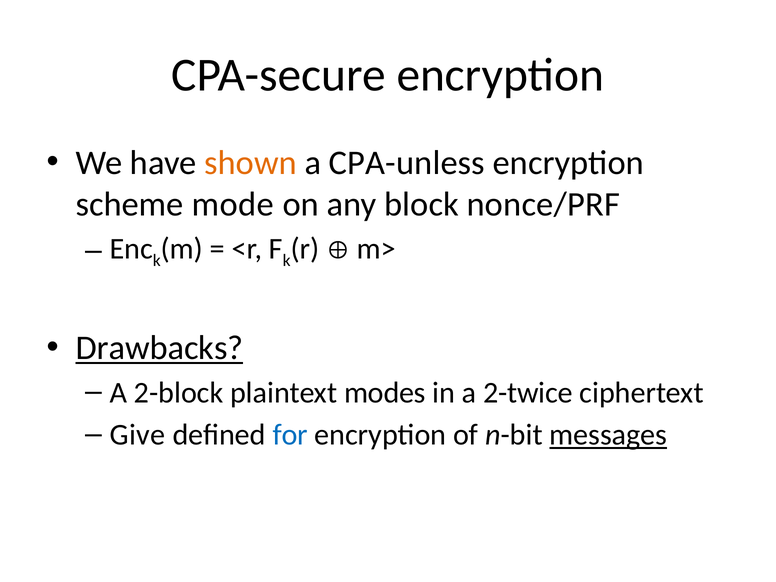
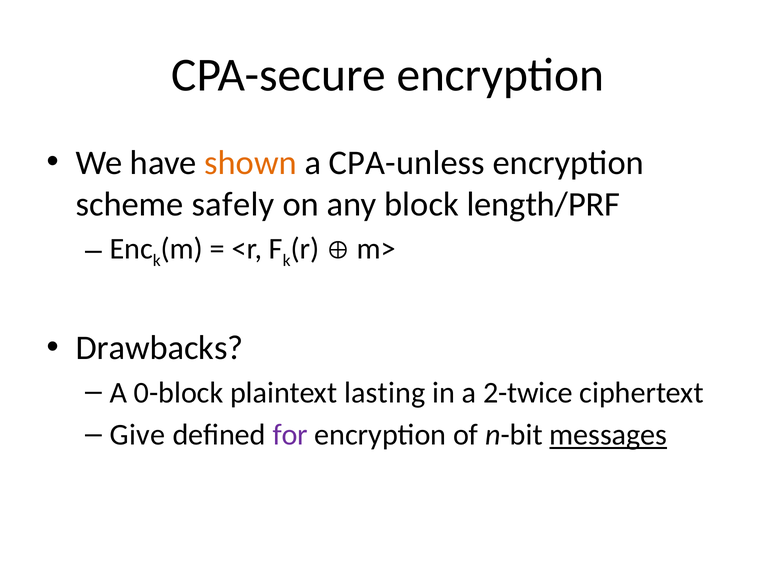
mode: mode -> safely
nonce/PRF: nonce/PRF -> length/PRF
Drawbacks underline: present -> none
2-block: 2-block -> 0-block
modes: modes -> lasting
for colour: blue -> purple
